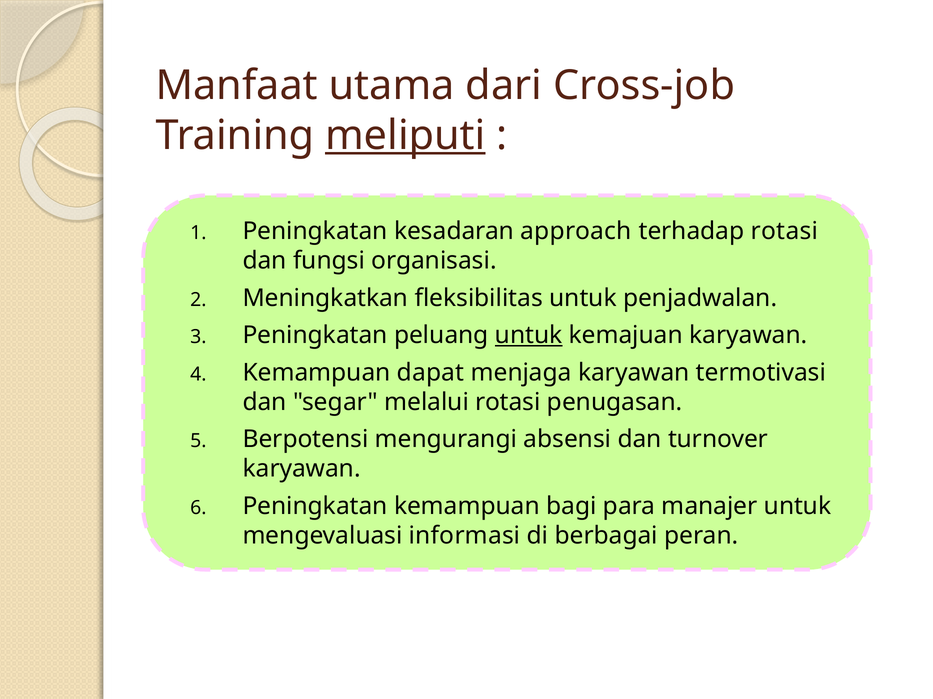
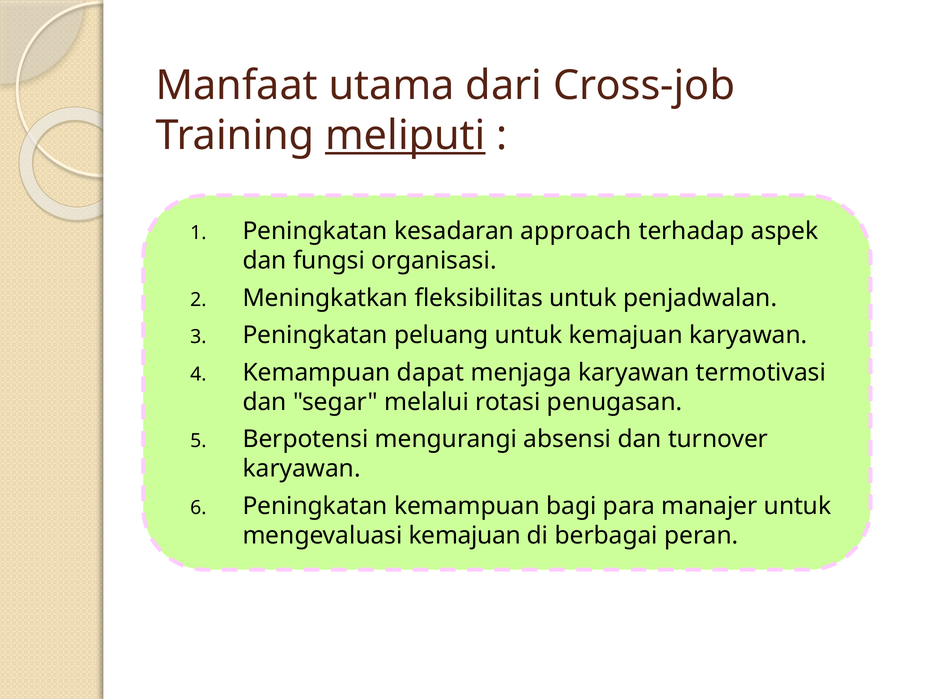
terhadap rotasi: rotasi -> aspek
untuk at (529, 336) underline: present -> none
mengevaluasi informasi: informasi -> kemajuan
